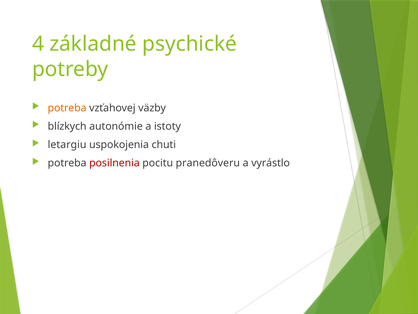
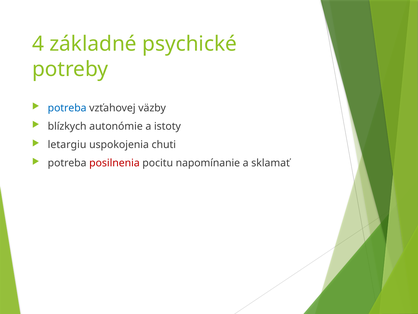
potreba at (67, 108) colour: orange -> blue
pranedôveru: pranedôveru -> napomínanie
vyrástlo: vyrástlo -> sklamať
